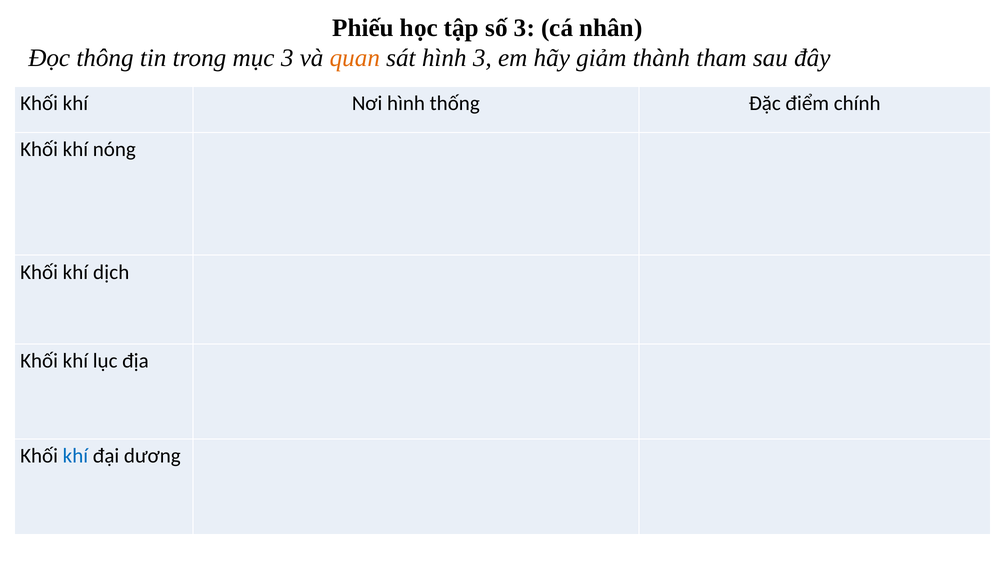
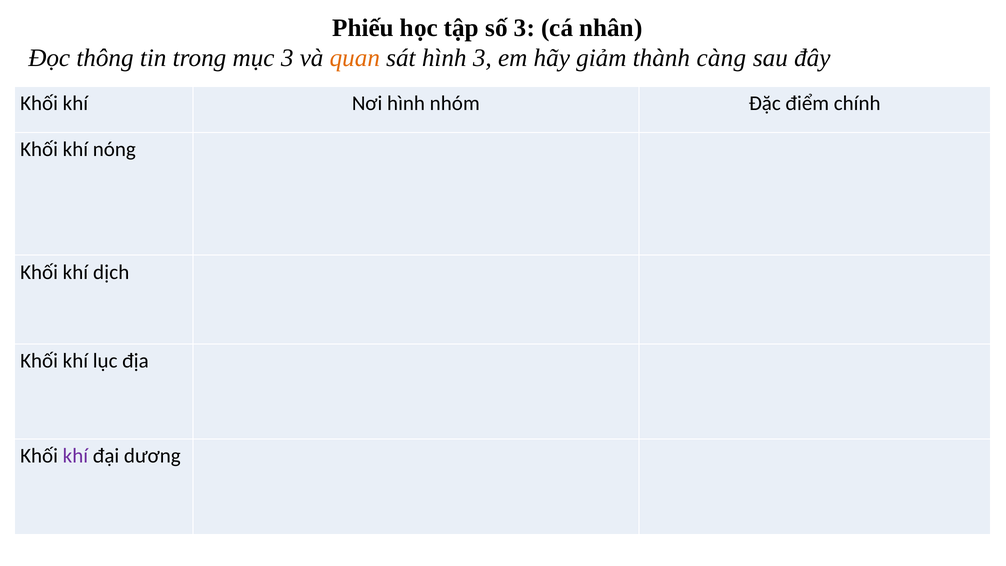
tham: tham -> càng
thống: thống -> nhóm
khí at (75, 456) colour: blue -> purple
